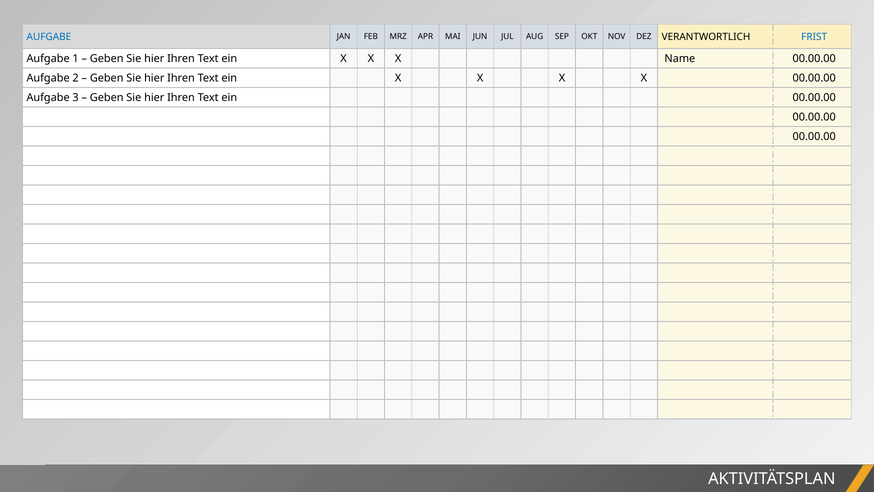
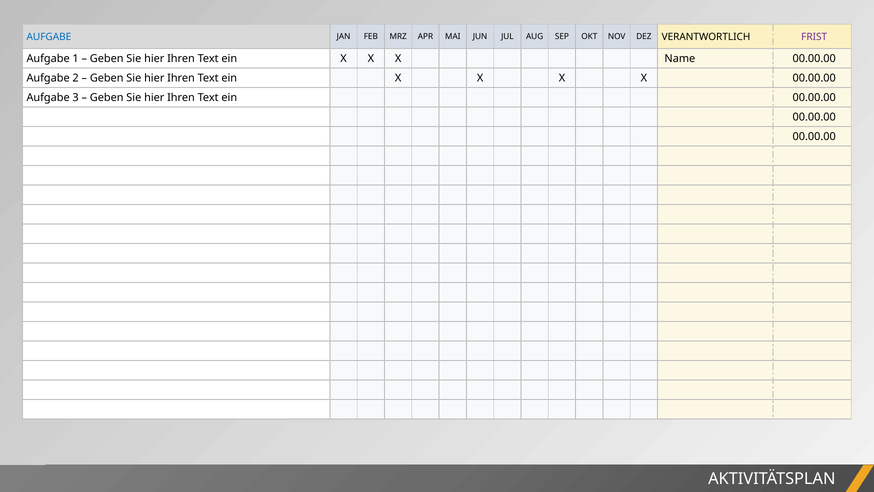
FRIST colour: blue -> purple
